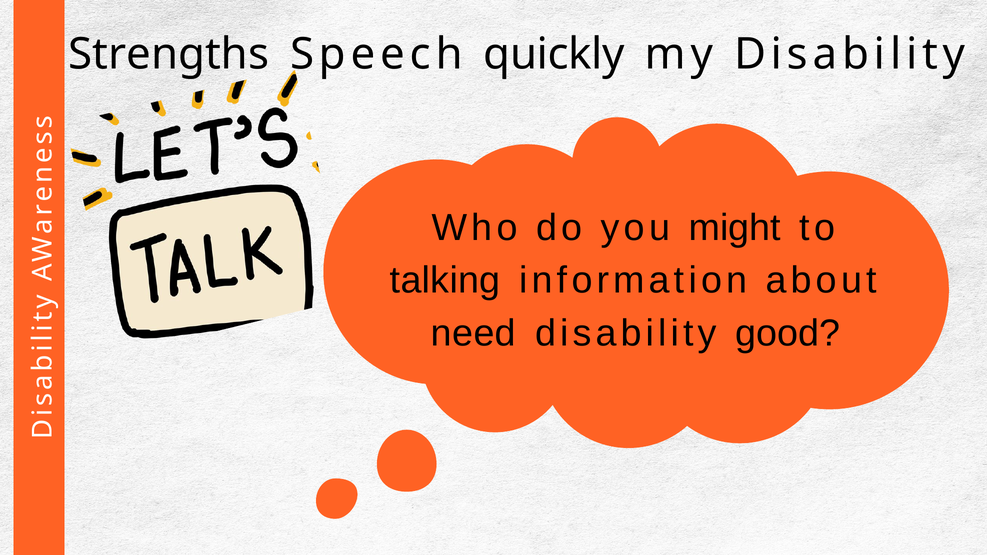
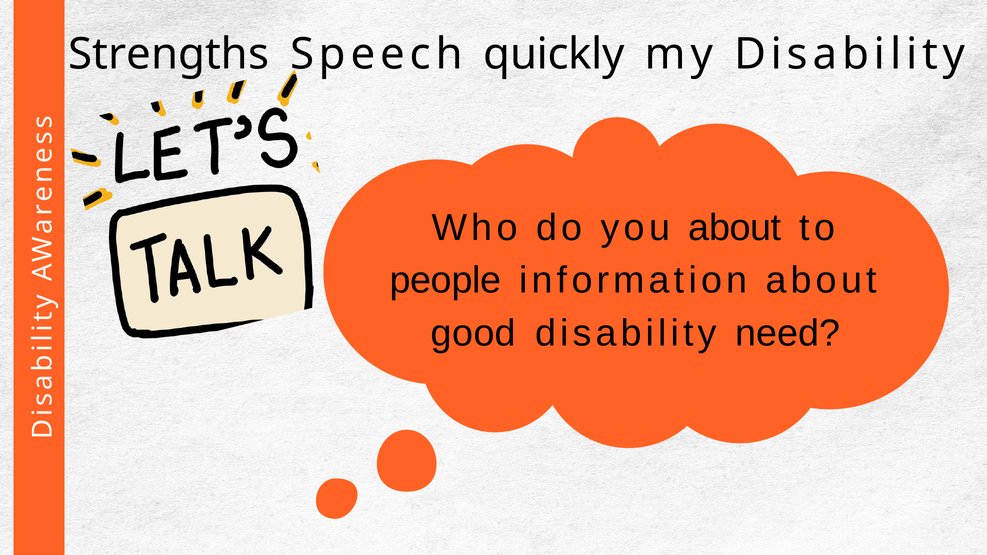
you might: might -> about
talking: talking -> people
need: need -> good
good: good -> need
